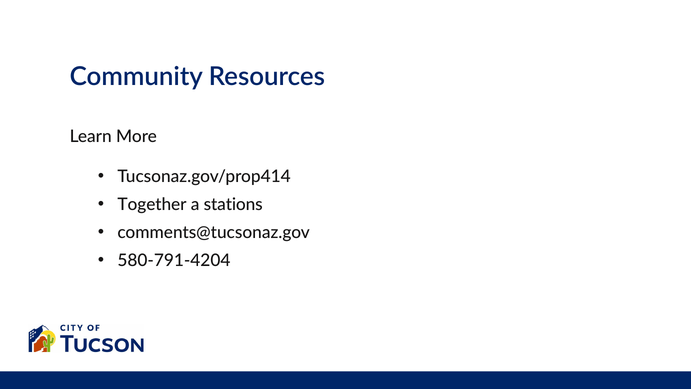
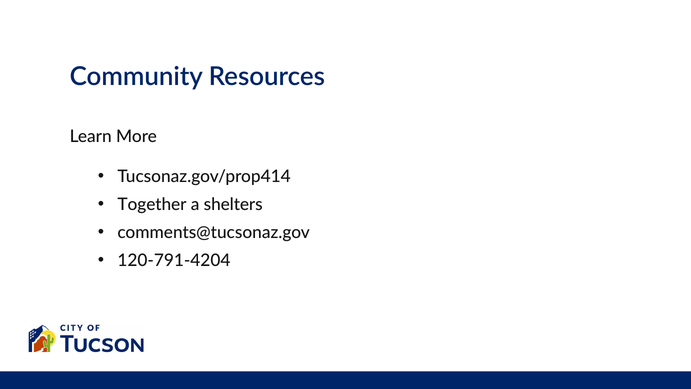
stations: stations -> shelters
580-791-4204: 580-791-4204 -> 120-791-4204
